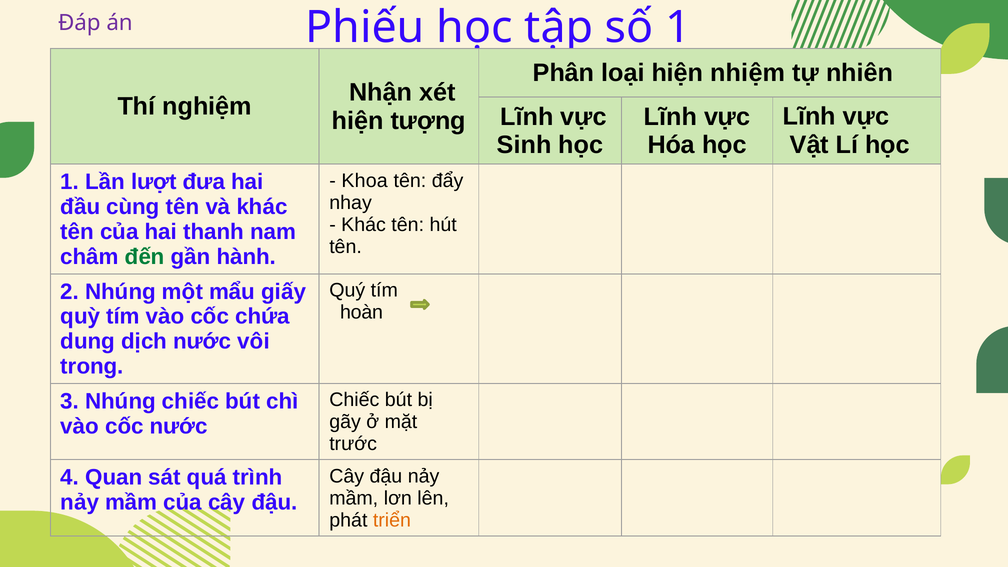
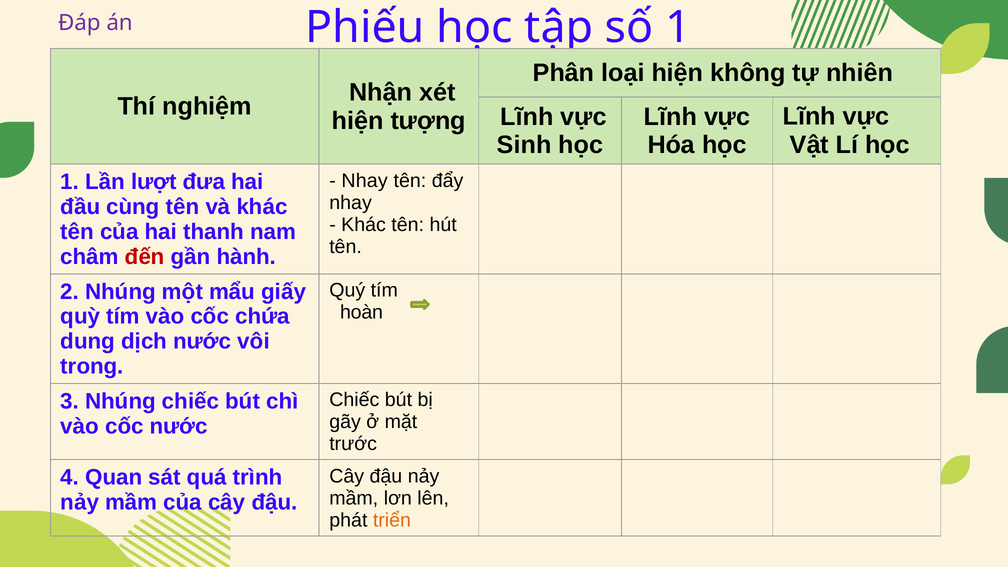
nhiệm: nhiệm -> không
Khoa at (365, 181): Khoa -> Nhay
đến colour: green -> red
